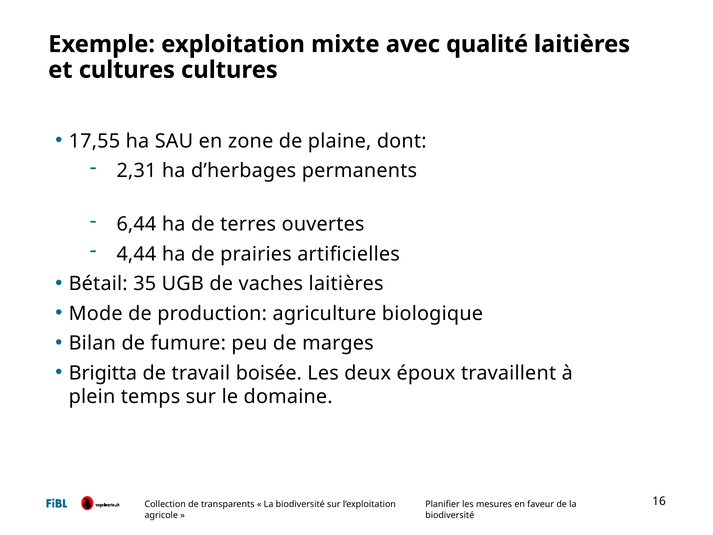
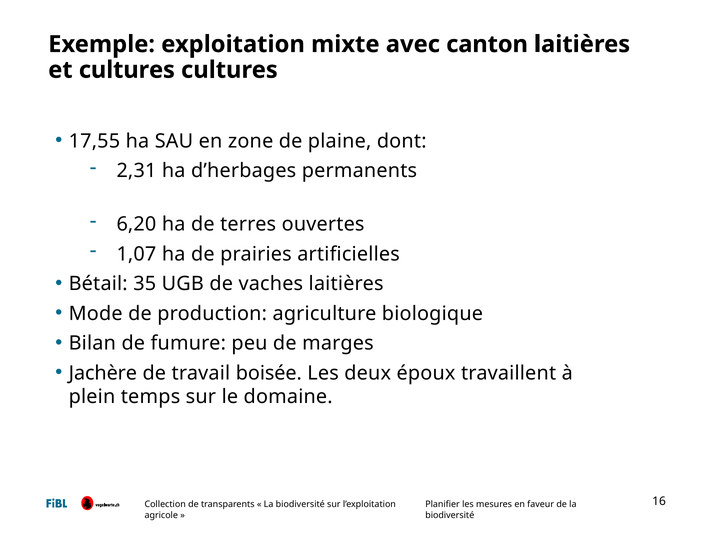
qualité: qualité -> canton
6,44: 6,44 -> 6,20
4,44: 4,44 -> 1,07
Brigitta: Brigitta -> Jachère
